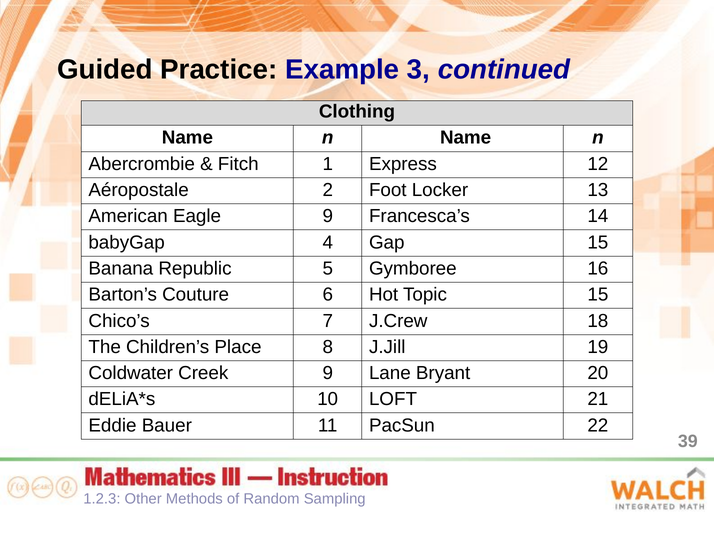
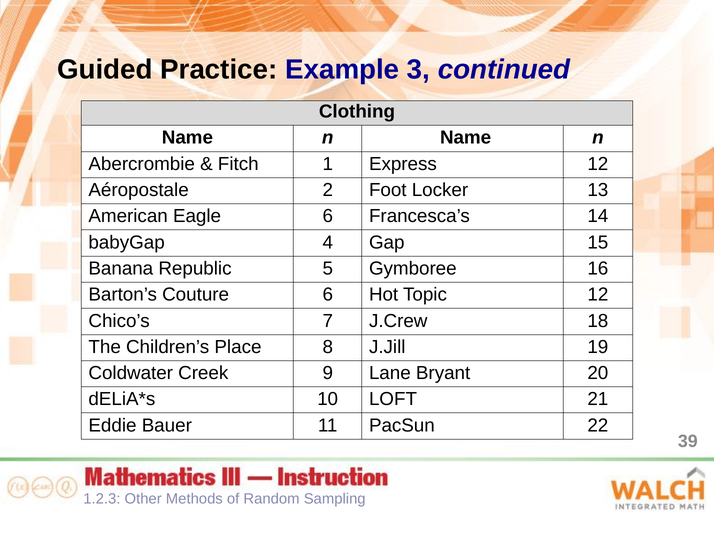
Eagle 9: 9 -> 6
Topic 15: 15 -> 12
